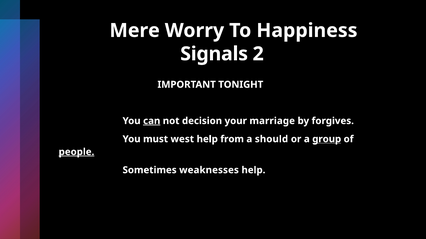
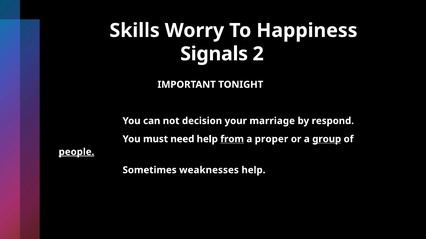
Mere: Mere -> Skills
can underline: present -> none
forgives: forgives -> respond
west: west -> need
from underline: none -> present
should: should -> proper
